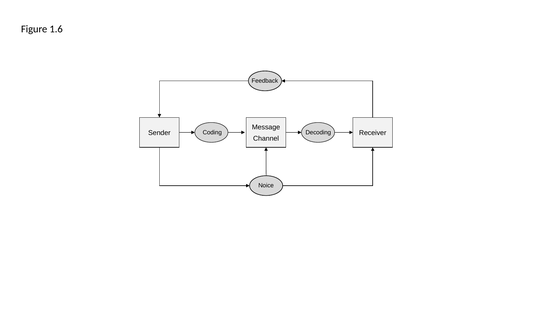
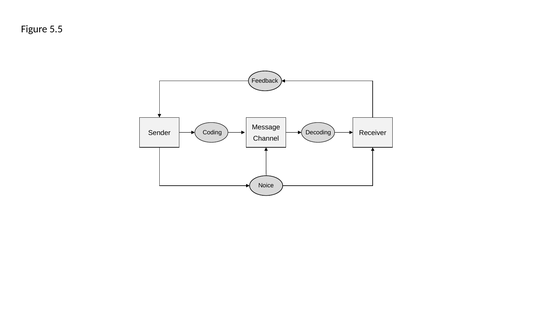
1.6: 1.6 -> 5.5
